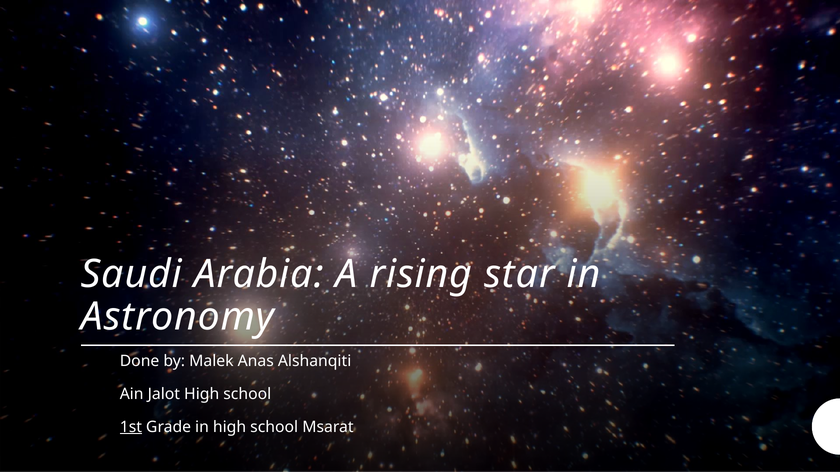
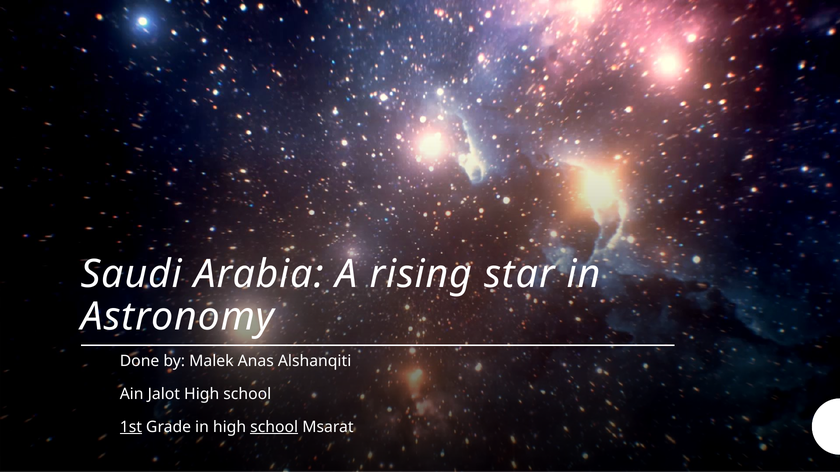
school at (274, 427) underline: none -> present
